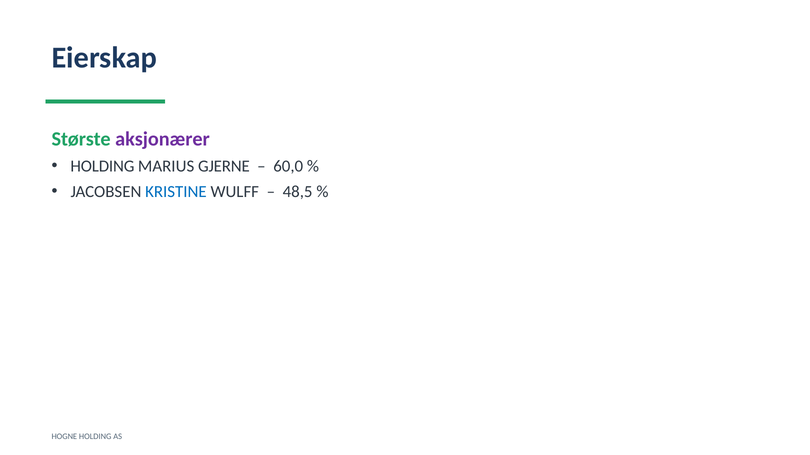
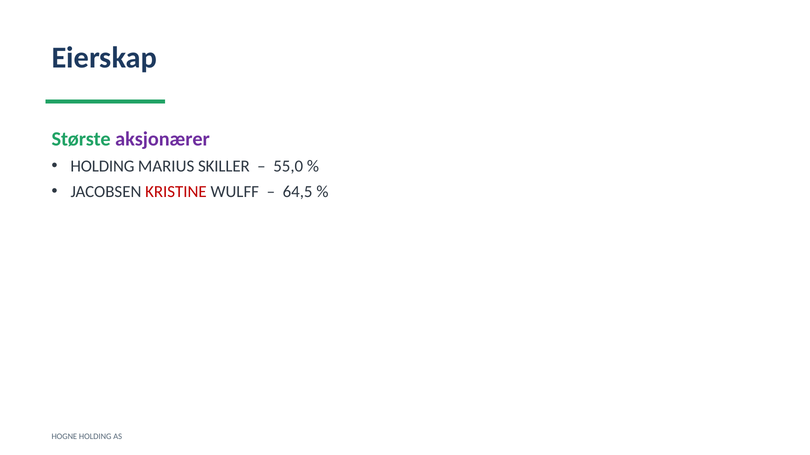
GJERNE: GJERNE -> SKILLER
60,0: 60,0 -> 55,0
KRISTINE colour: blue -> red
48,5: 48,5 -> 64,5
